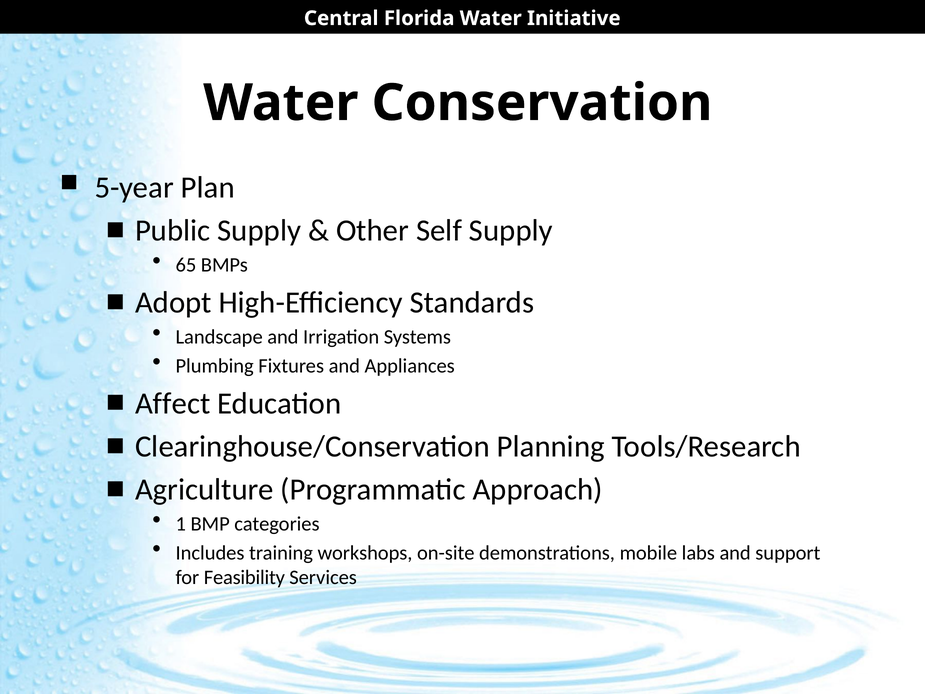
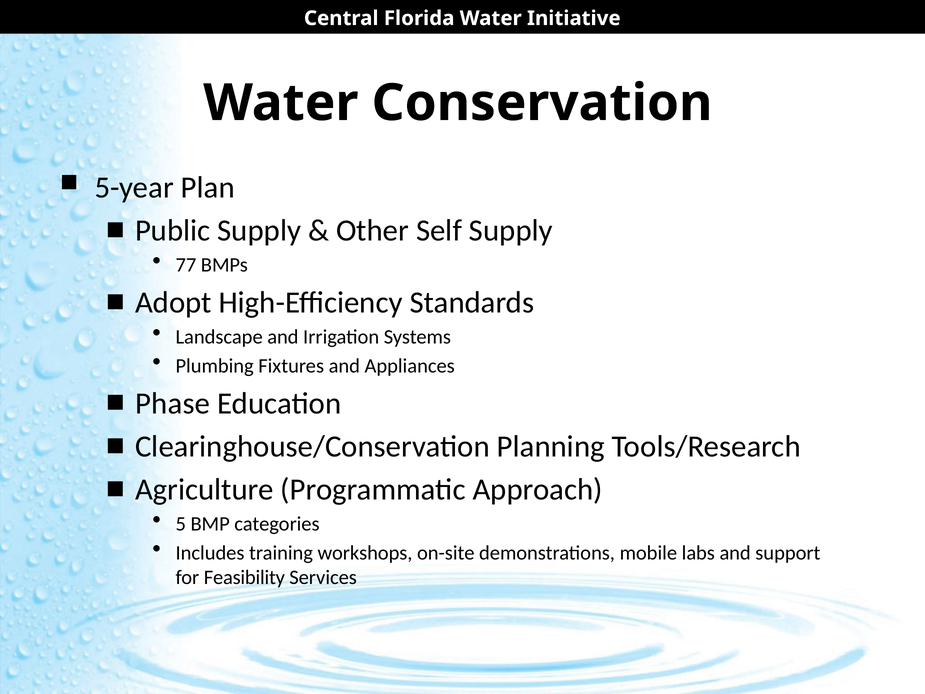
65: 65 -> 77
Affect: Affect -> Phase
1: 1 -> 5
